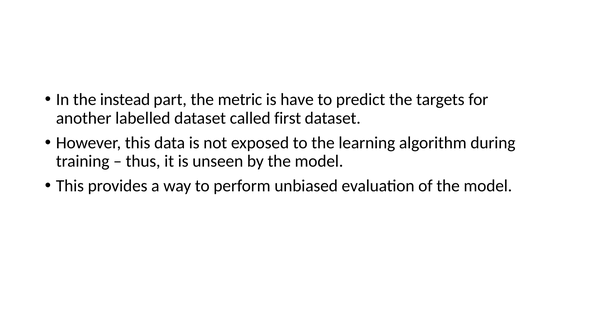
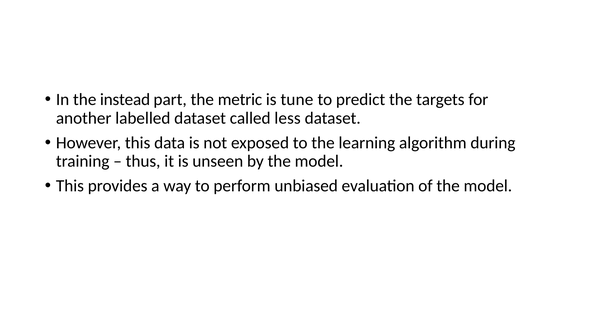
have: have -> tune
first: first -> less
